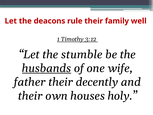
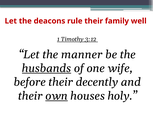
stumble: stumble -> manner
father: father -> before
own underline: none -> present
